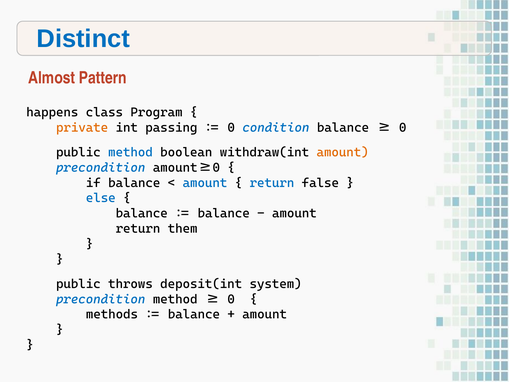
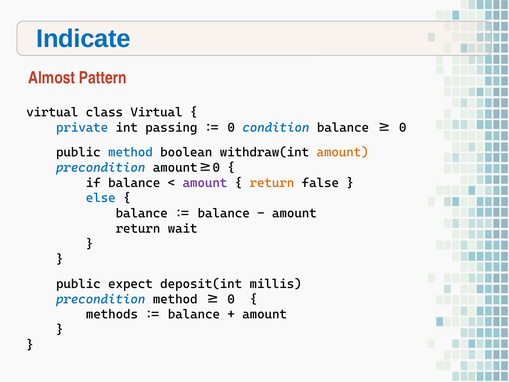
Distinct: Distinct -> Indicate
happens at (52, 112): happens -> virtual
class Program: Program -> Virtual
private colour: orange -> blue
amount at (205, 183) colour: blue -> purple
return at (272, 183) colour: blue -> orange
them: them -> wait
throws: throws -> expect
system: system -> millis
